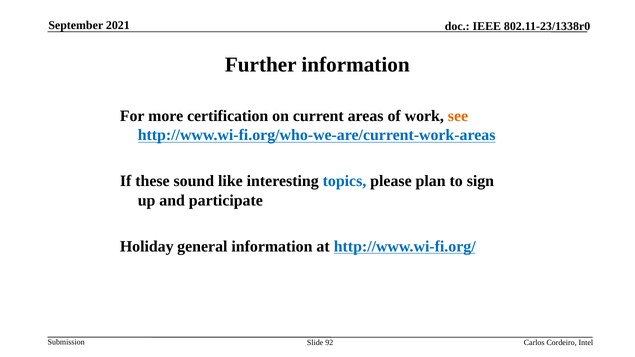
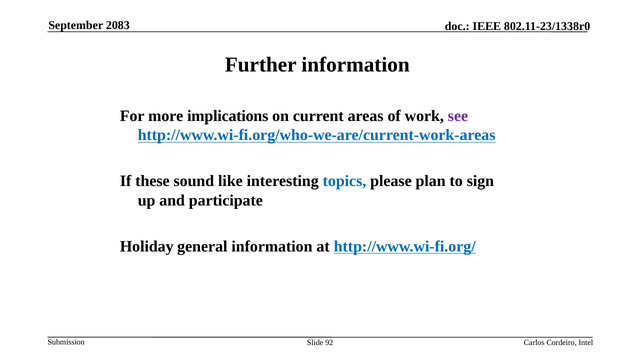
2021: 2021 -> 2083
certification: certification -> implications
see colour: orange -> purple
